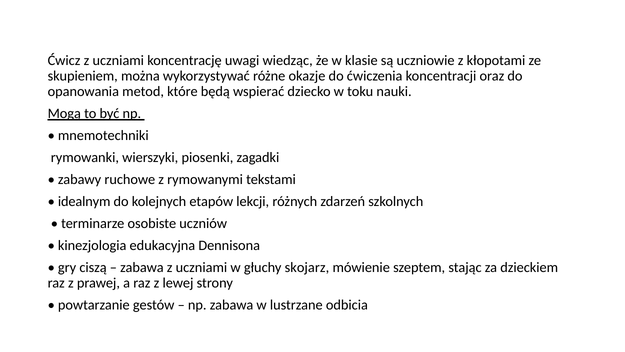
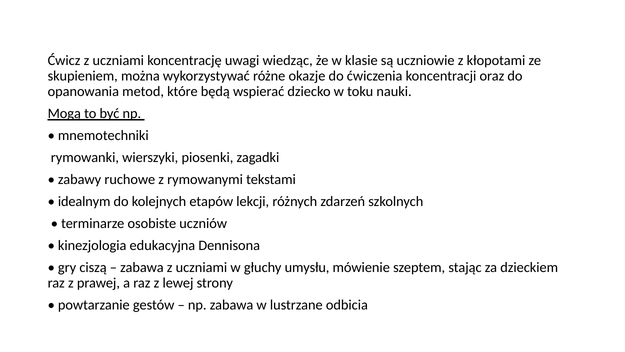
skojarz: skojarz -> umysłu
